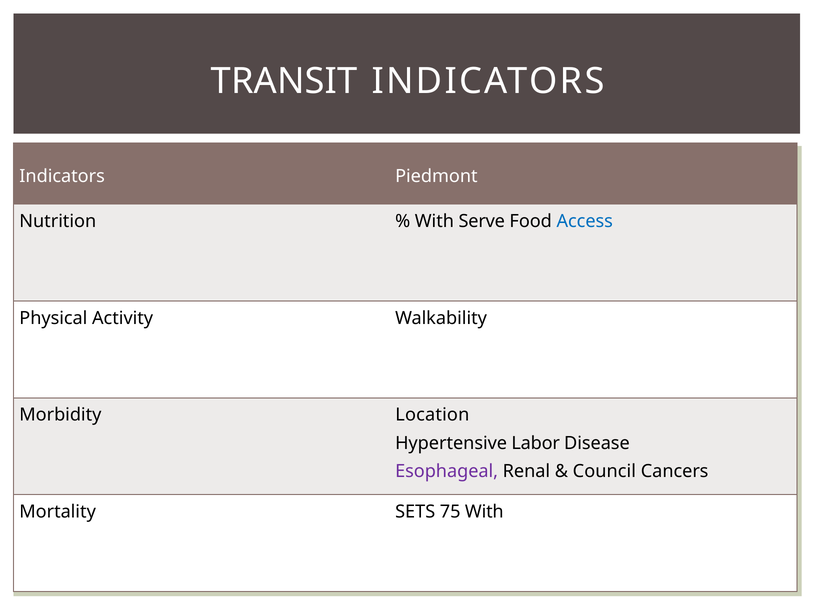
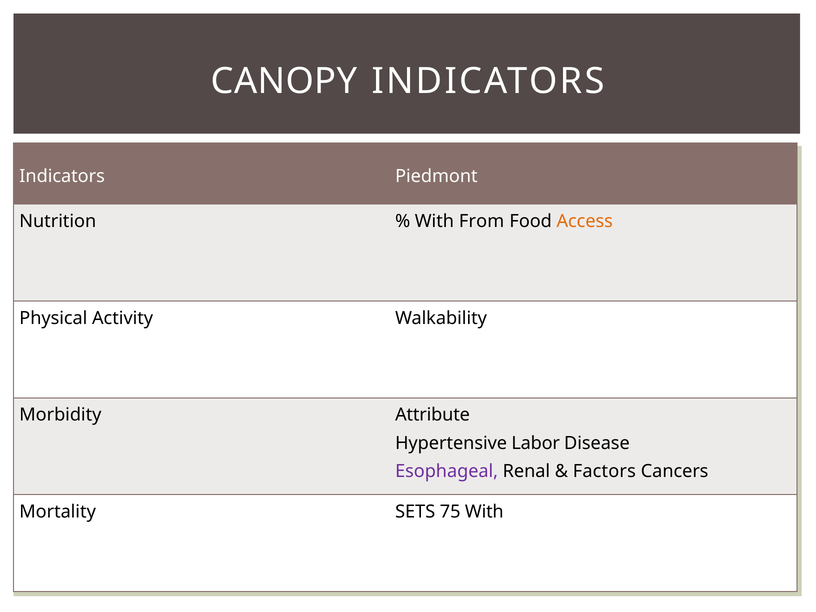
TRANSIT: TRANSIT -> CANOPY
Serve: Serve -> From
Access colour: blue -> orange
Location: Location -> Attribute
Council: Council -> Factors
